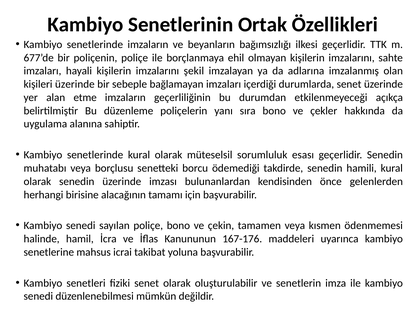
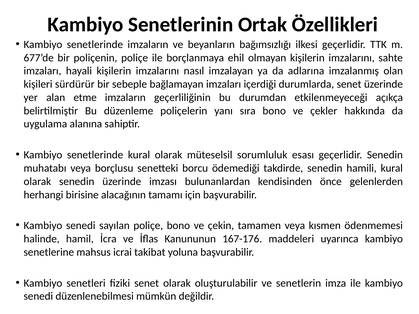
şekil: şekil -> nasıl
kişileri üzerinde: üzerinde -> sürdürür
